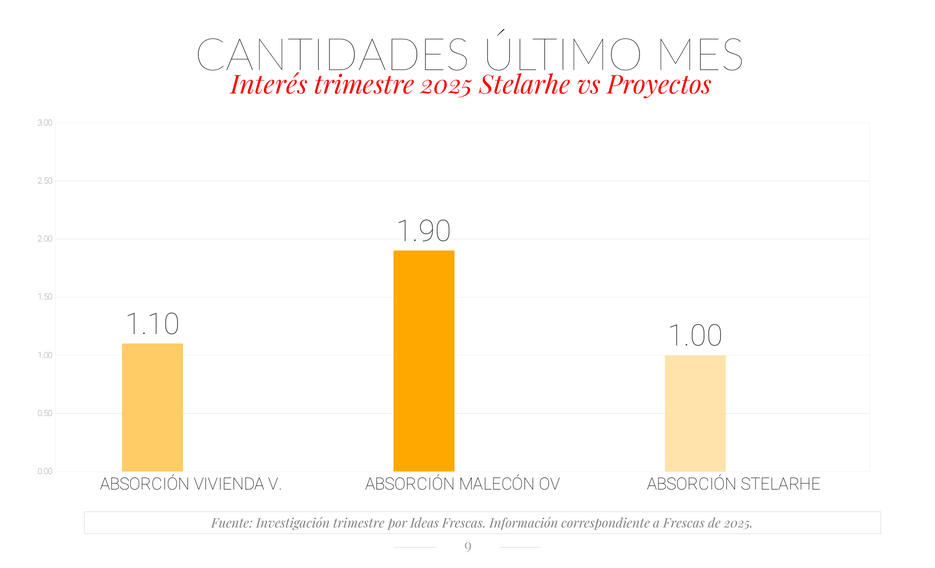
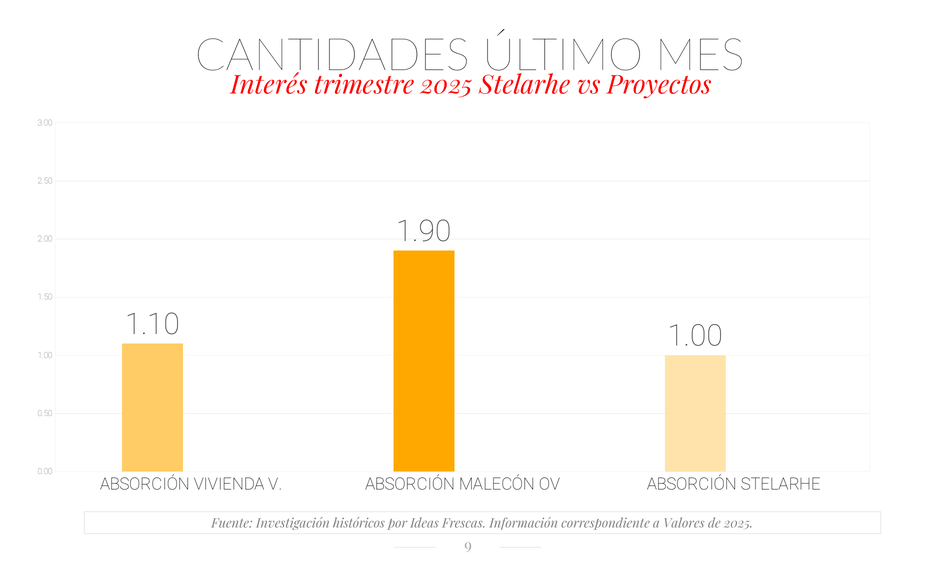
Investigación trimestre: trimestre -> históricos
a Frescas: Frescas -> Valores
